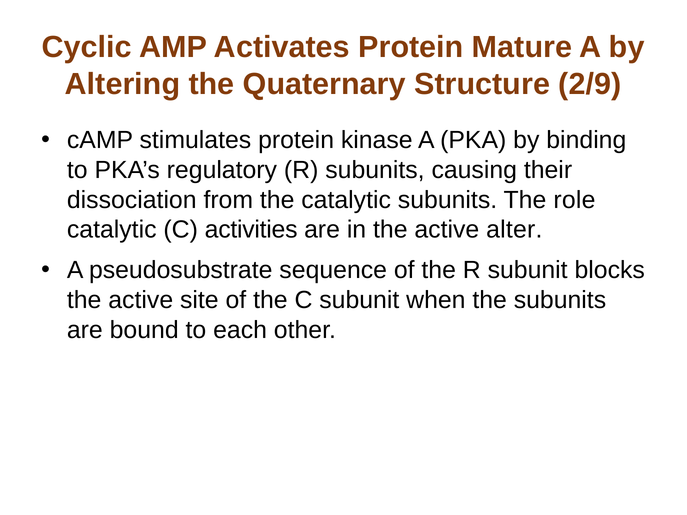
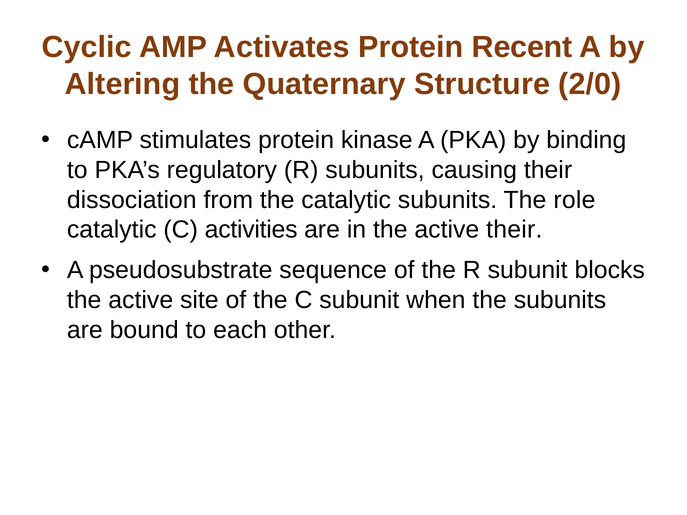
Mature: Mature -> Recent
2/9: 2/9 -> 2/0
active alter: alter -> their
